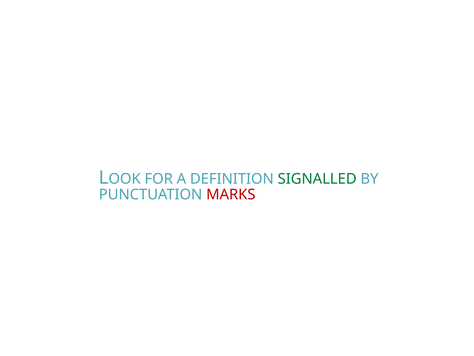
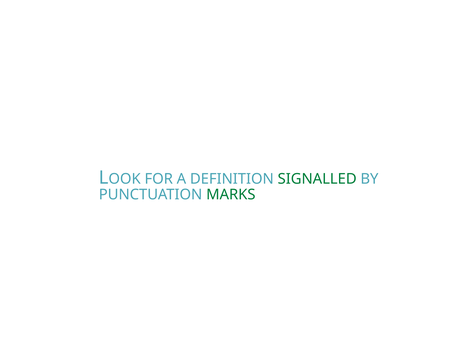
MARKS colour: red -> green
